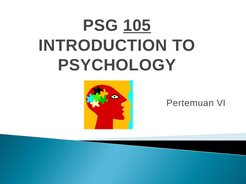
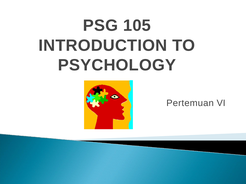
105 underline: present -> none
